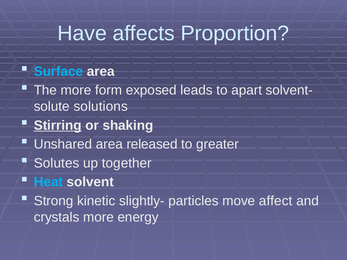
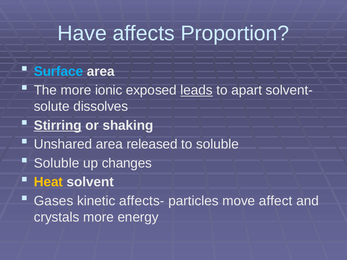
form: form -> ionic
leads underline: none -> present
solutions: solutions -> dissolves
to greater: greater -> soluble
Solutes at (57, 163): Solutes -> Soluble
together: together -> changes
Heat colour: light blue -> yellow
Strong: Strong -> Gases
slightly-: slightly- -> affects-
